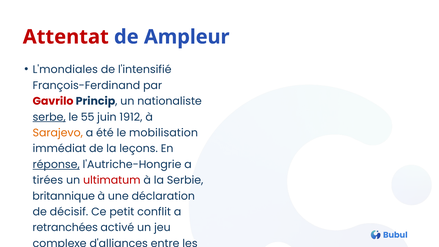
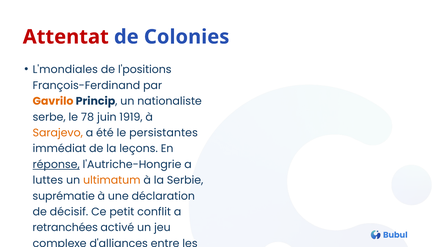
Ampleur: Ampleur -> Colonies
l'intensifié: l'intensifié -> l'positions
Gavrilo colour: red -> orange
serbe underline: present -> none
55: 55 -> 78
1912: 1912 -> 1919
mobilisation: mobilisation -> persistantes
tirées: tirées -> luttes
ultimatum colour: red -> orange
britannique: britannique -> suprématie
